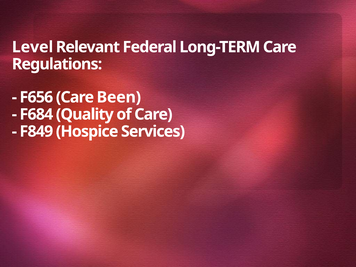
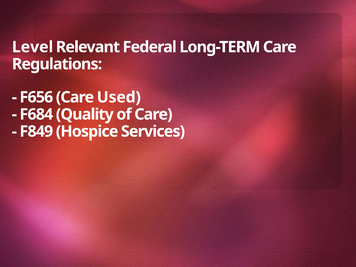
Been: Been -> Used
